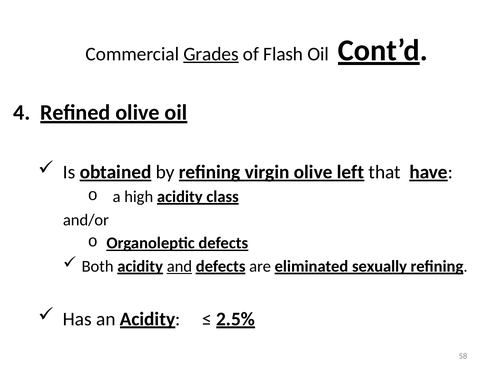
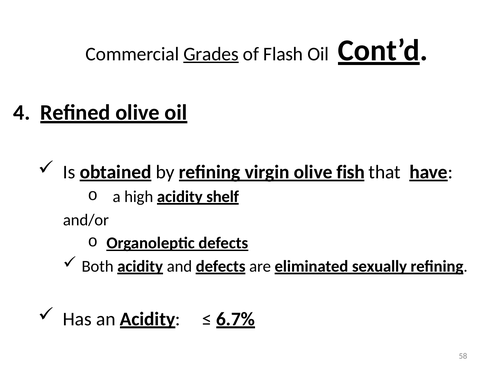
left: left -> fish
class: class -> shelf
and underline: present -> none
2.5%: 2.5% -> 6.7%
